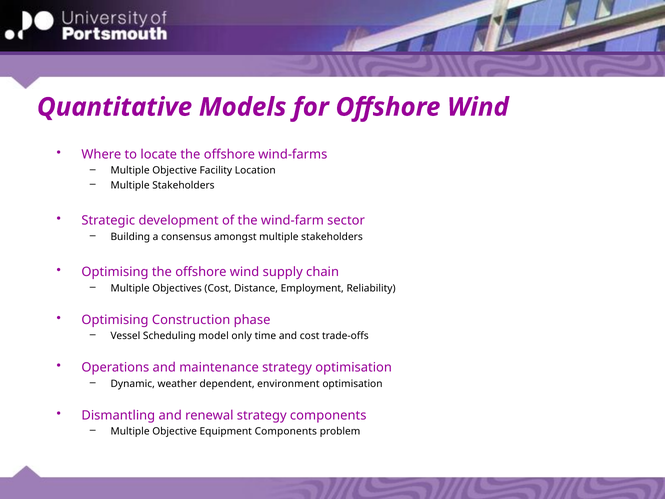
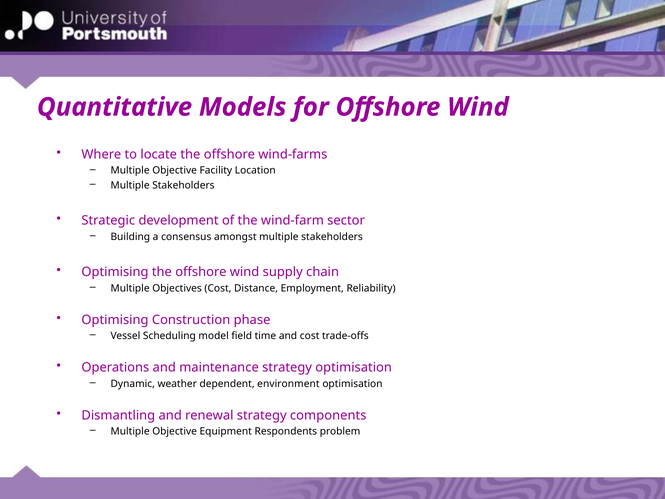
only: only -> field
Equipment Components: Components -> Respondents
